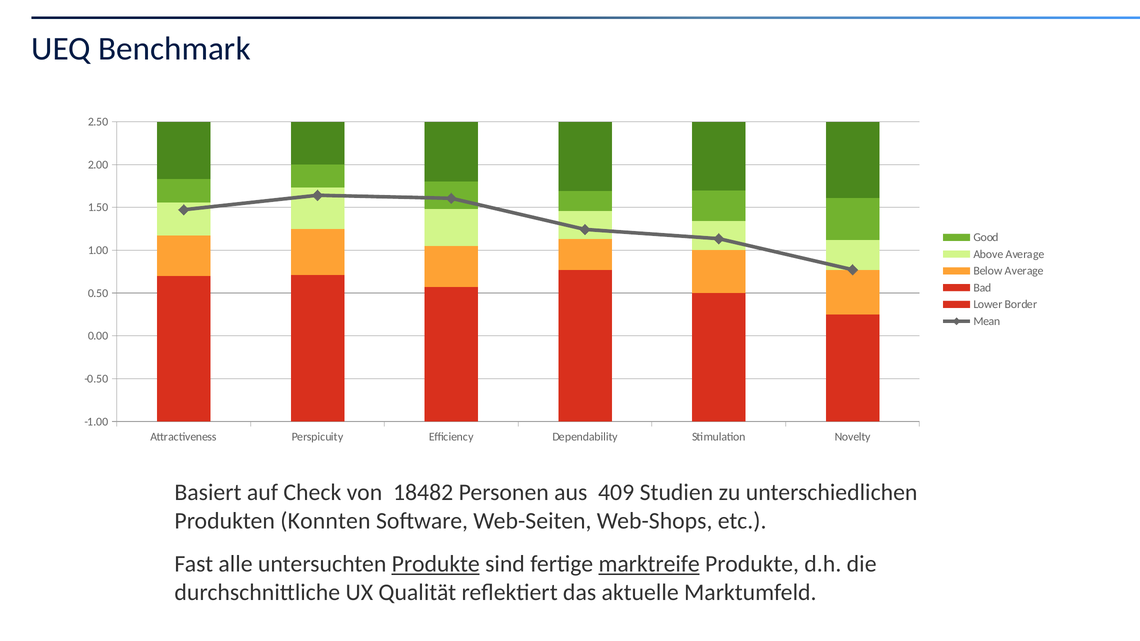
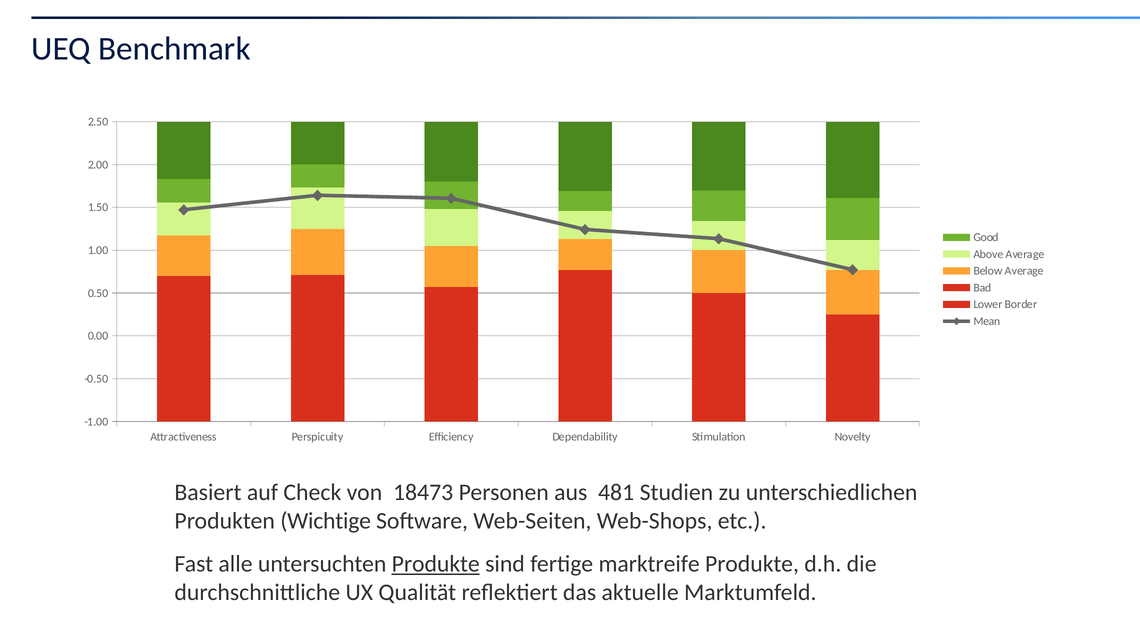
18482: 18482 -> 18473
409: 409 -> 481
Konnten: Konnten -> Wichtige
marktreife underline: present -> none
